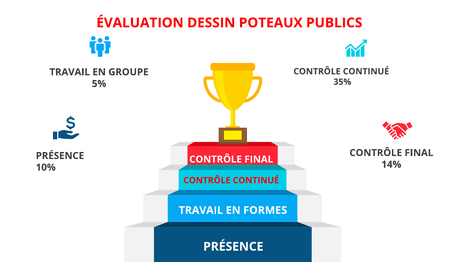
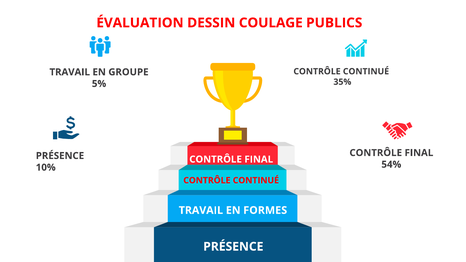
POTEAUX: POTEAUX -> COULAGE
14%: 14% -> 54%
